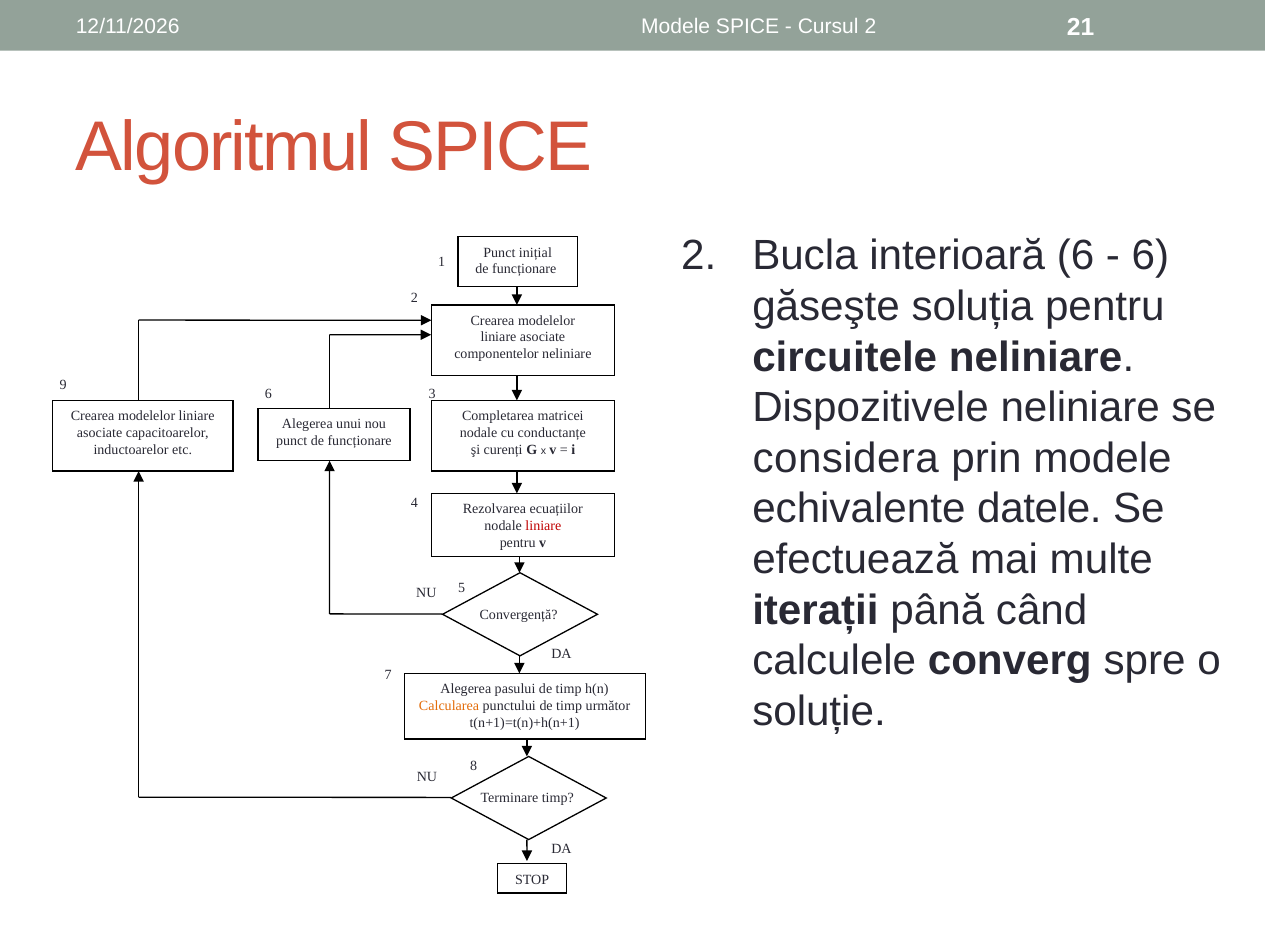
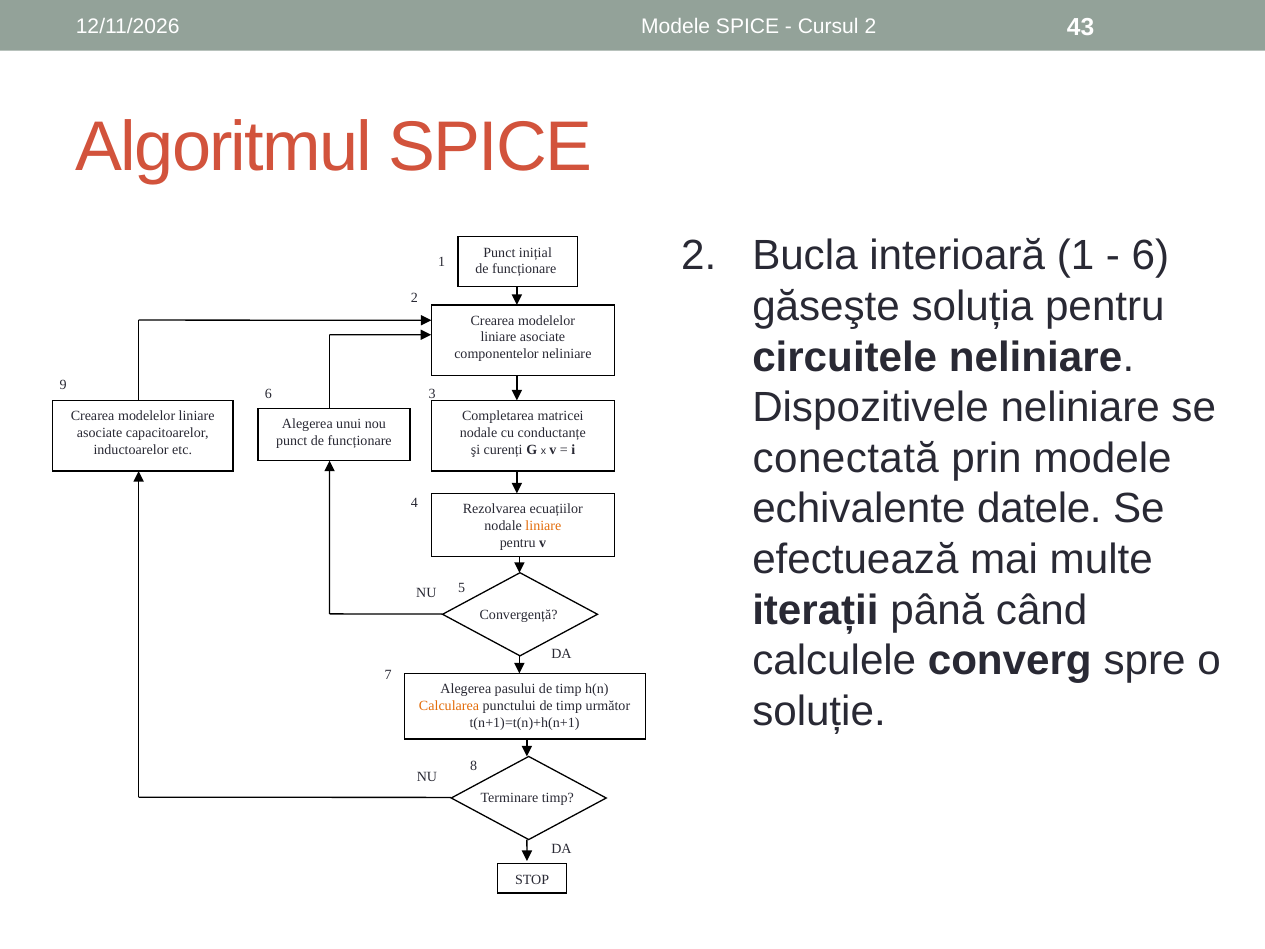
21: 21 -> 43
interioară 6: 6 -> 1
considera: considera -> conectată
liniare at (543, 526) colour: red -> orange
